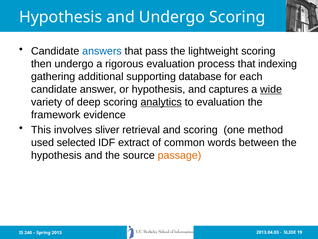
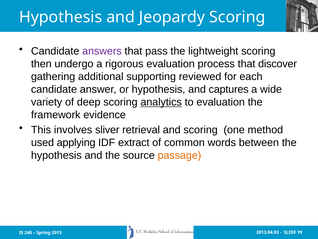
and Undergo: Undergo -> Jeopardy
answers colour: blue -> purple
indexing: indexing -> discover
database: database -> reviewed
wide underline: present -> none
selected: selected -> applying
